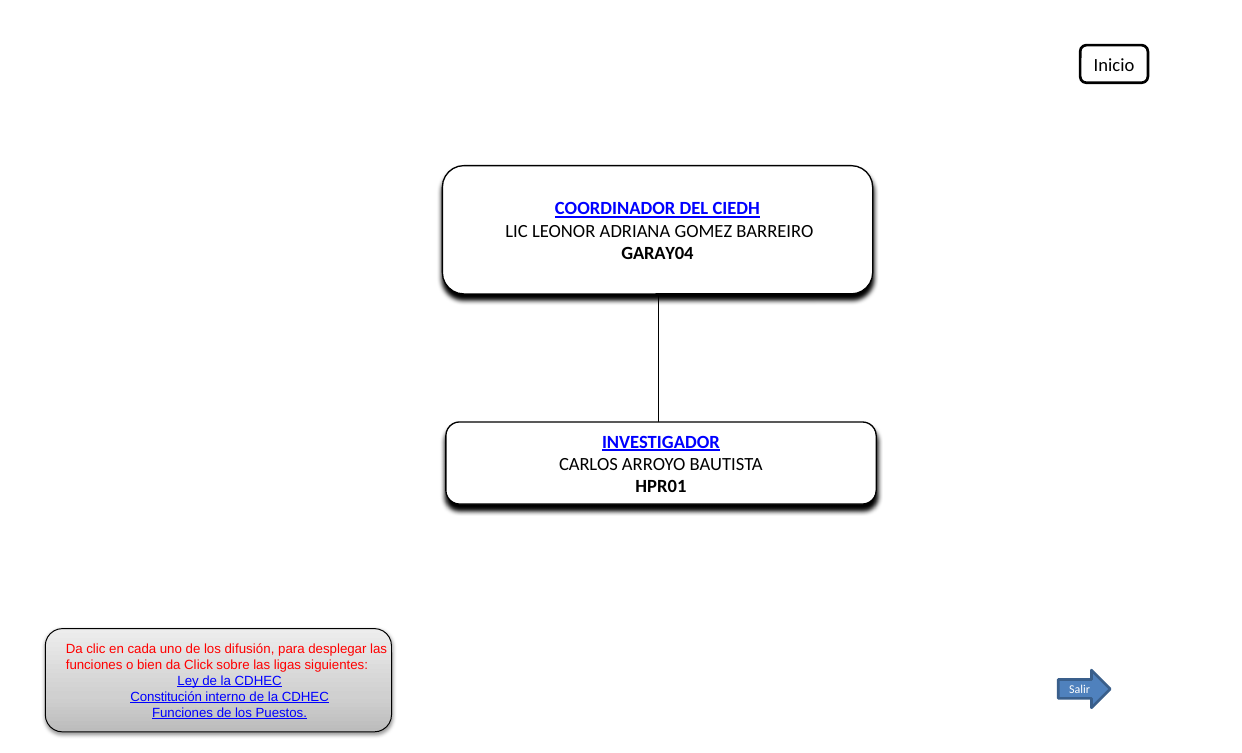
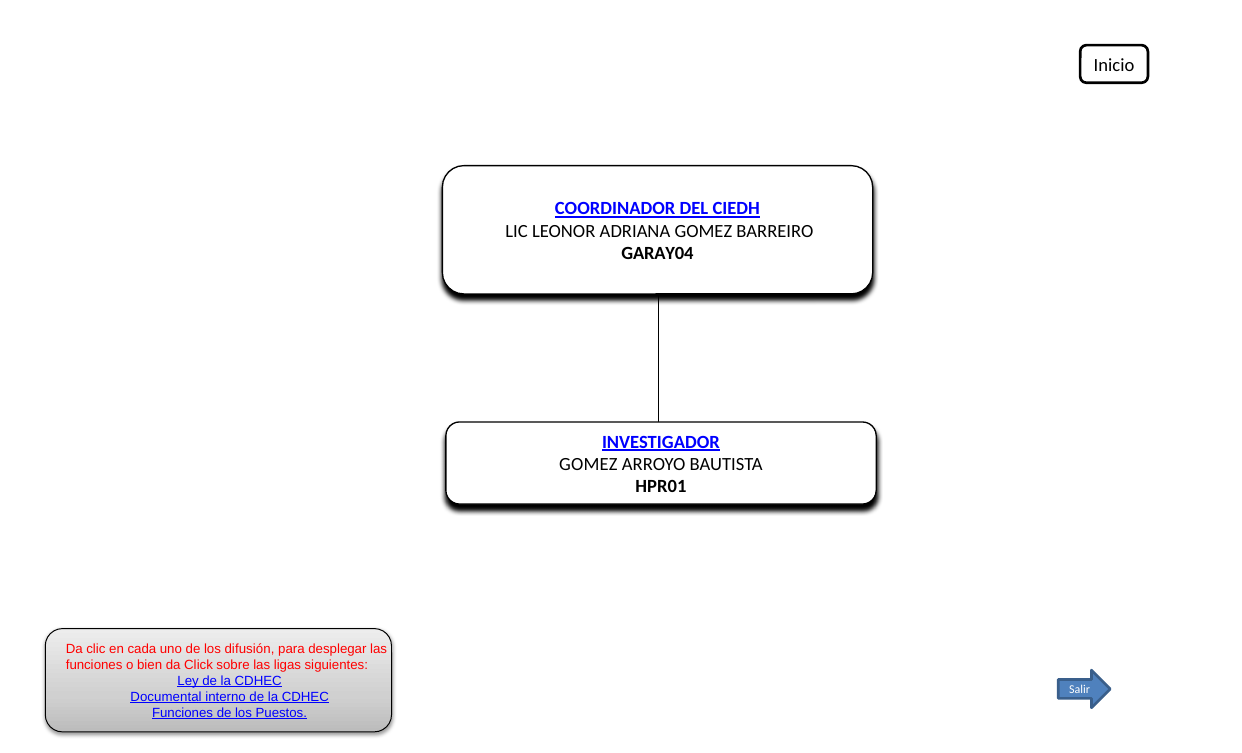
CARLOS at (589, 464): CARLOS -> GOMEZ
Constitución: Constitución -> Documental
